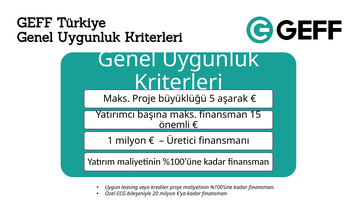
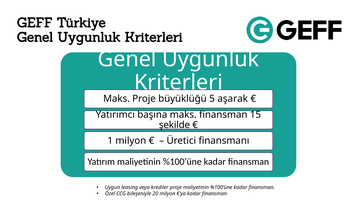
önemli: önemli -> şekilde
